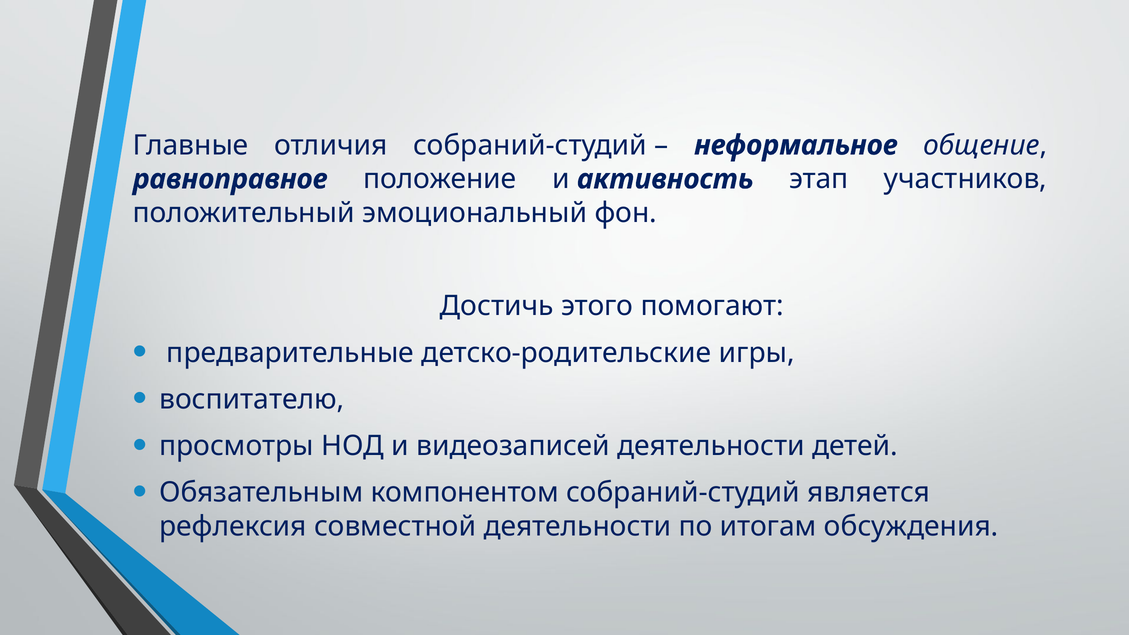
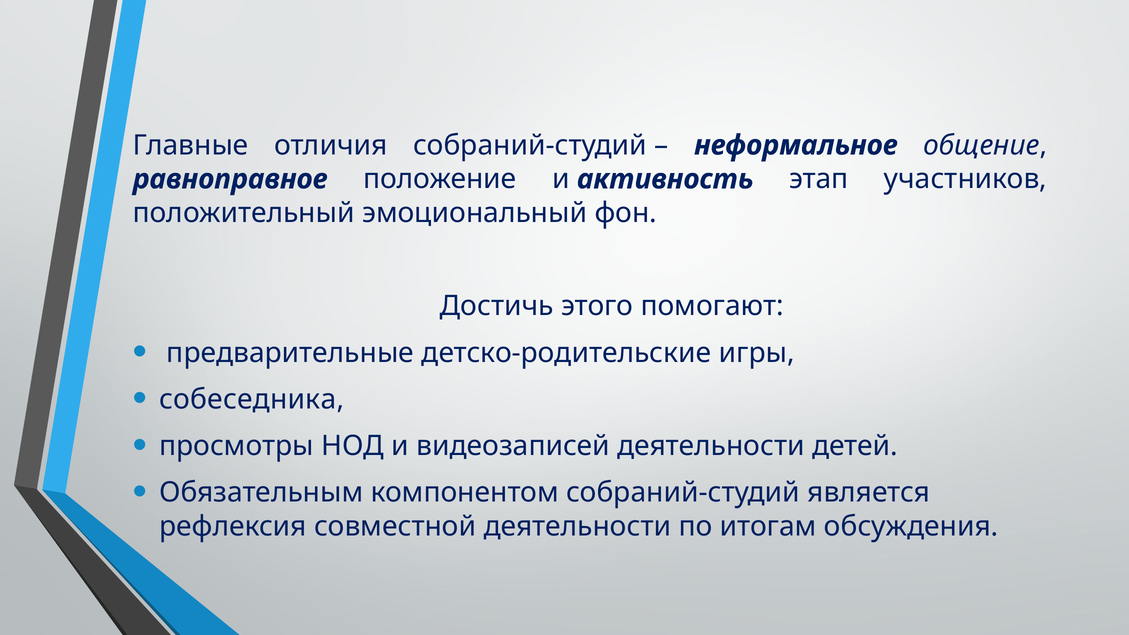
воспитателю: воспитателю -> собеседника
